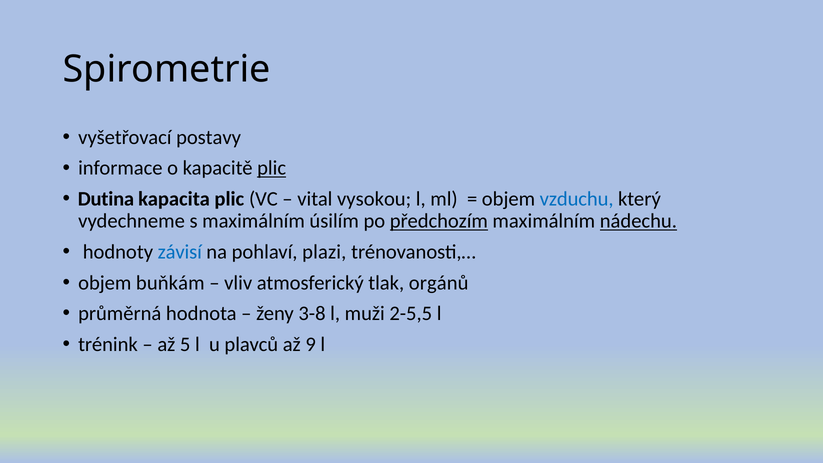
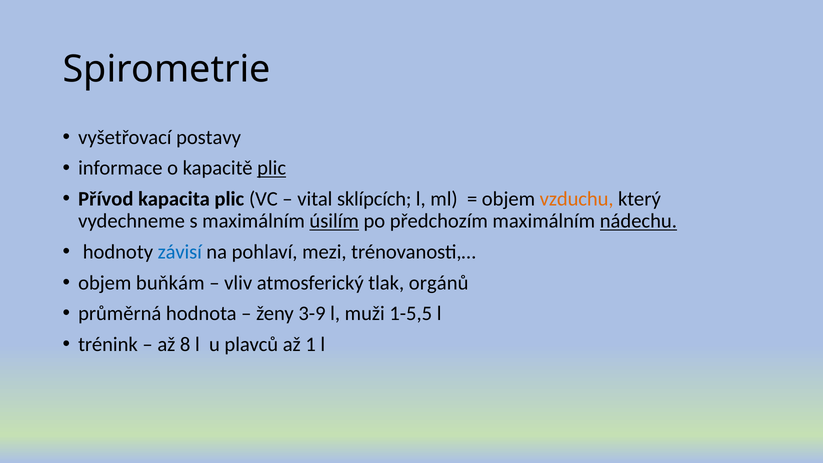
Dutina: Dutina -> Přívod
vysokou: vysokou -> sklípcích
vzduchu colour: blue -> orange
úsilím underline: none -> present
předchozím underline: present -> none
plazi: plazi -> mezi
3-8: 3-8 -> 3-9
2-5,5: 2-5,5 -> 1-5,5
5: 5 -> 8
9: 9 -> 1
